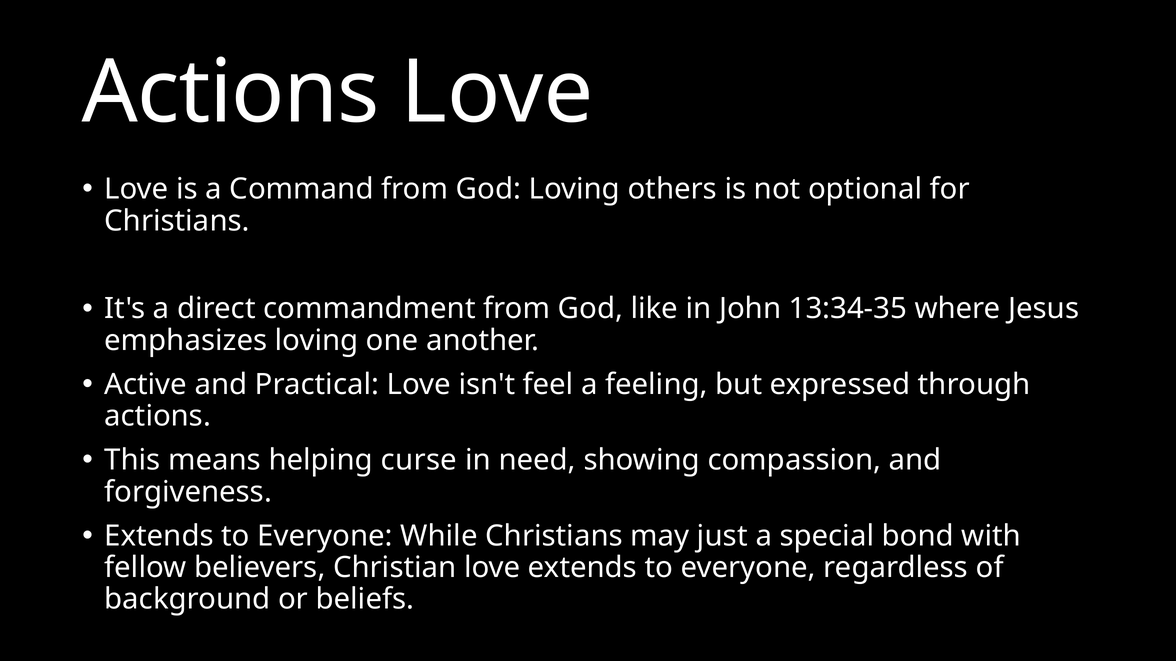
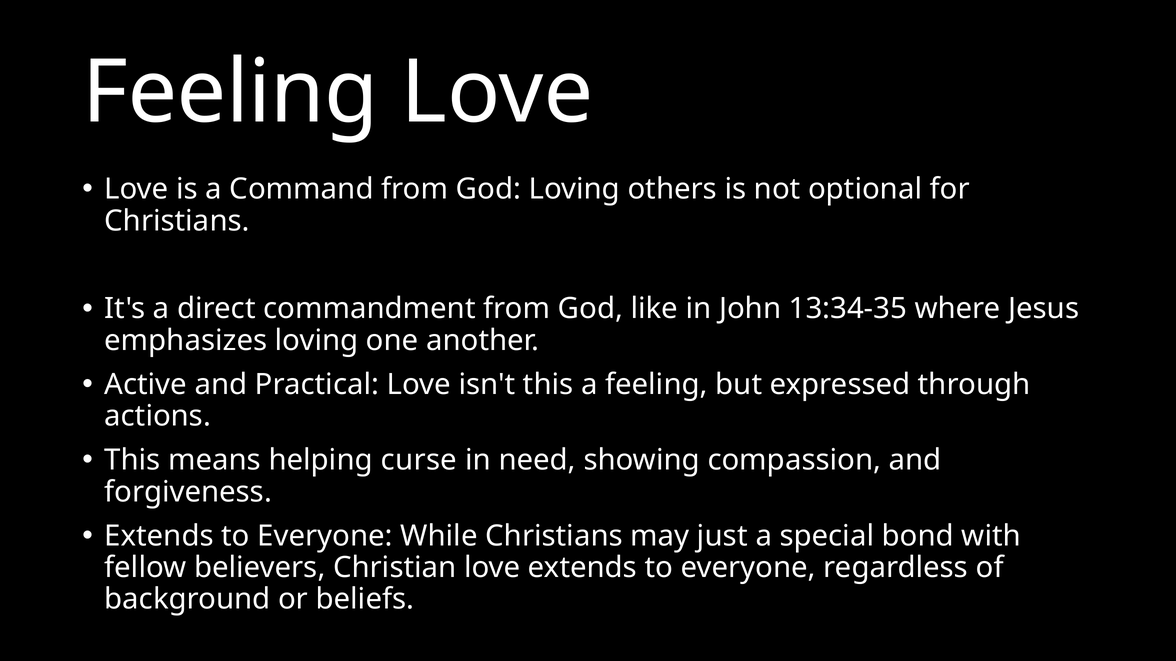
Actions at (231, 93): Actions -> Feeling
isn't feel: feel -> this
